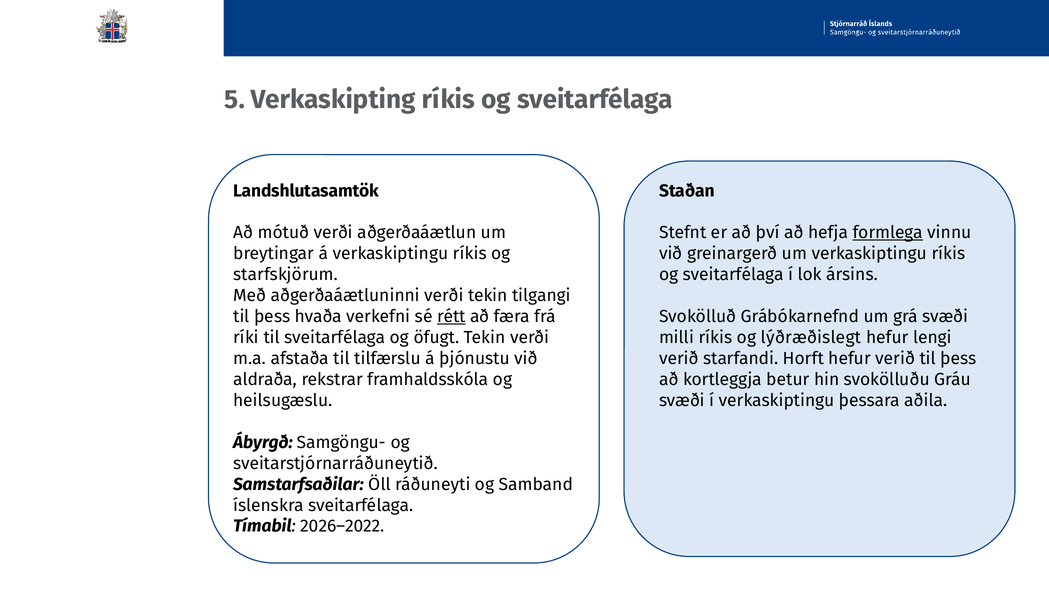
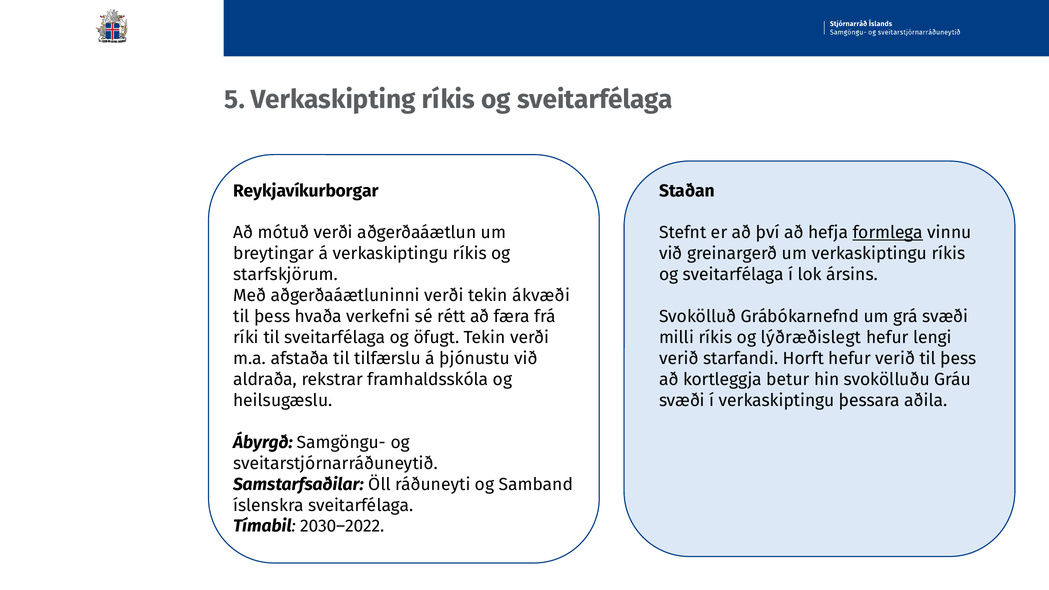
Landshlutasamtök: Landshlutasamtök -> Reykjavíkurborgar
tilgangi: tilgangi -> ákvæði
rétt underline: present -> none
2026–2022: 2026–2022 -> 2030–2022
